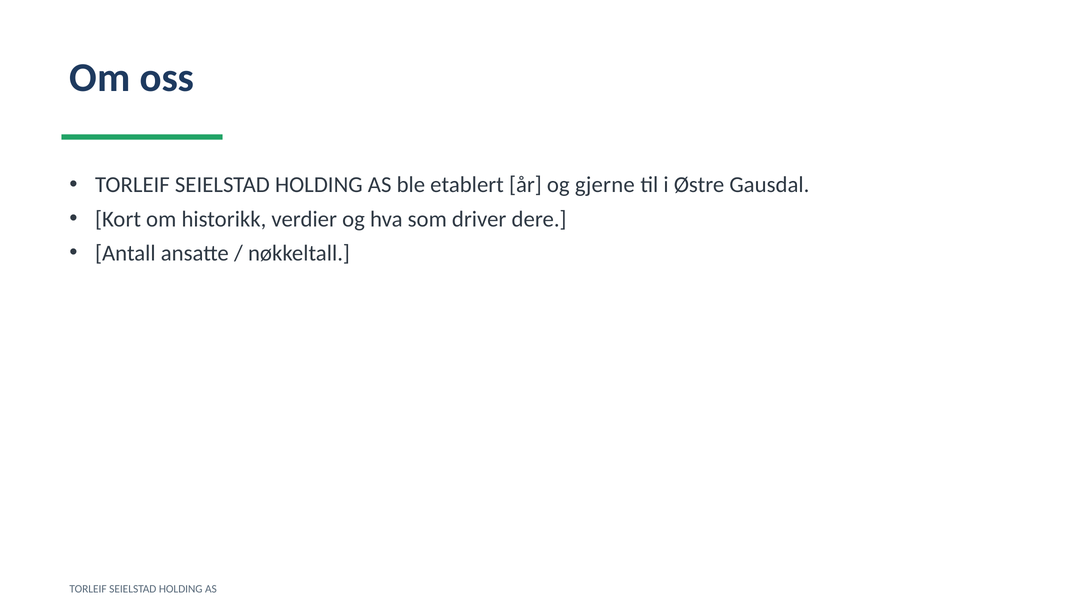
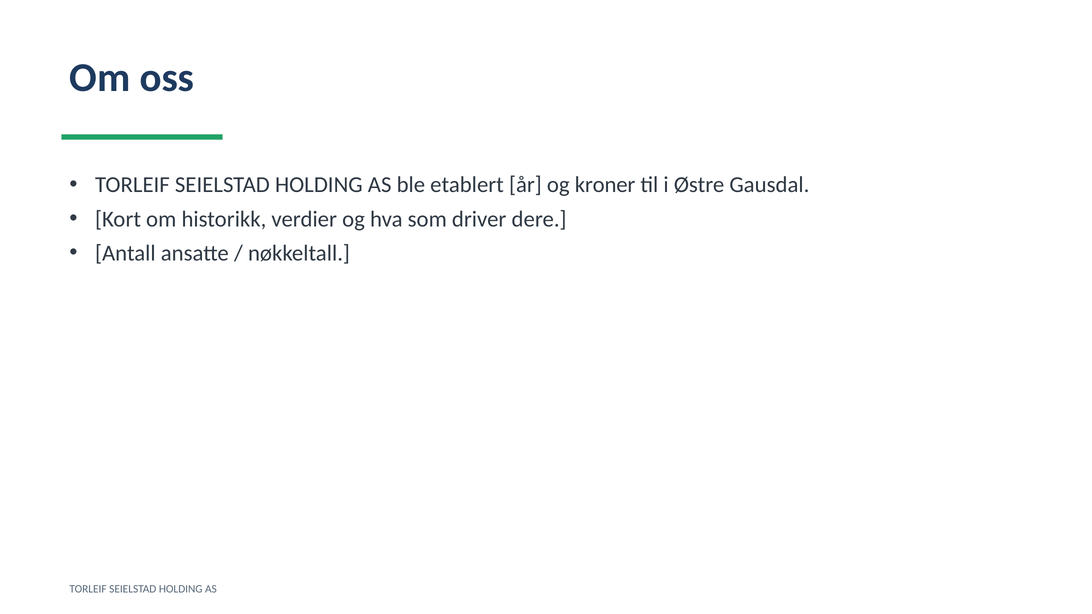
gjerne: gjerne -> kroner
